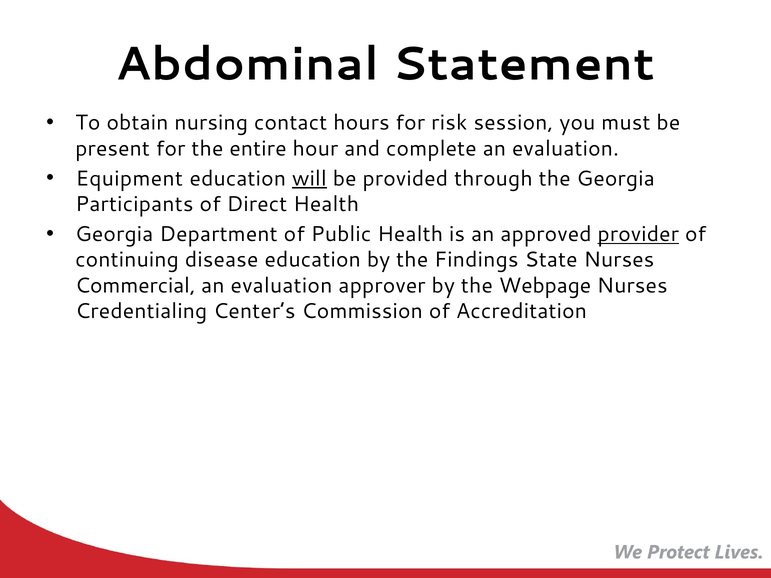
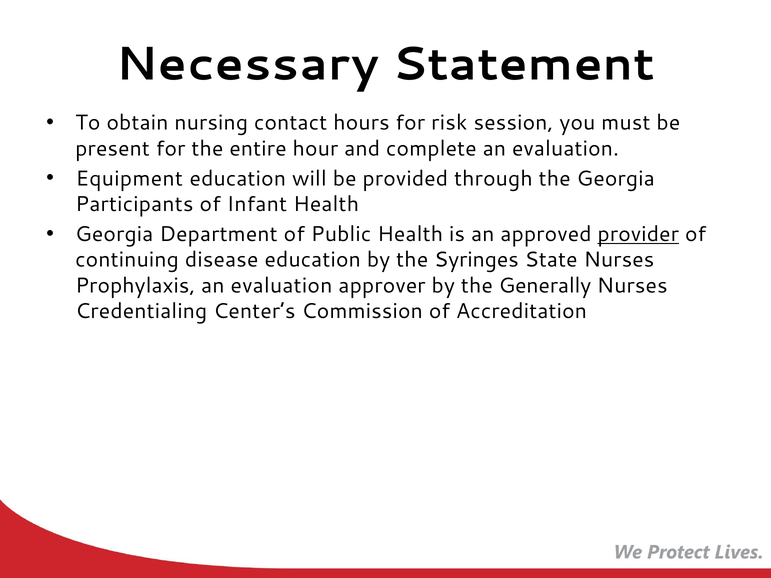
Abdominal: Abdominal -> Necessary
will underline: present -> none
Direct: Direct -> Infant
Findings: Findings -> Syringes
Commercial: Commercial -> Prophylaxis
Webpage: Webpage -> Generally
